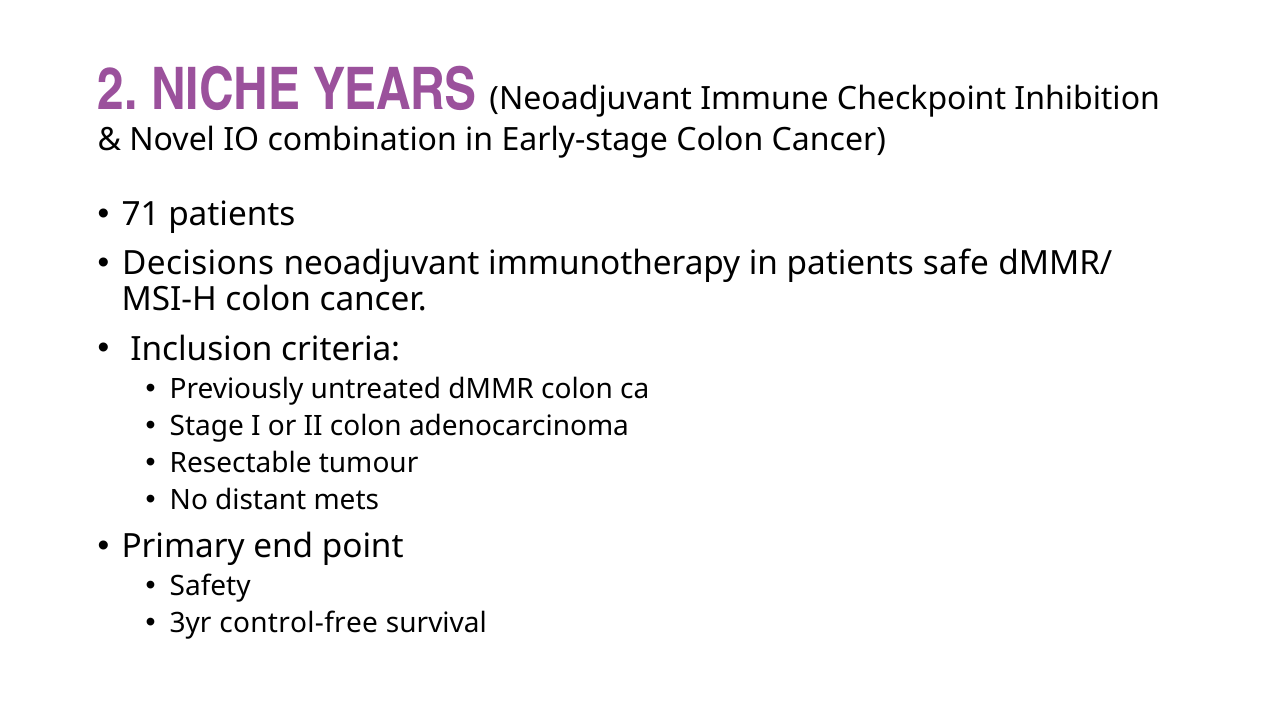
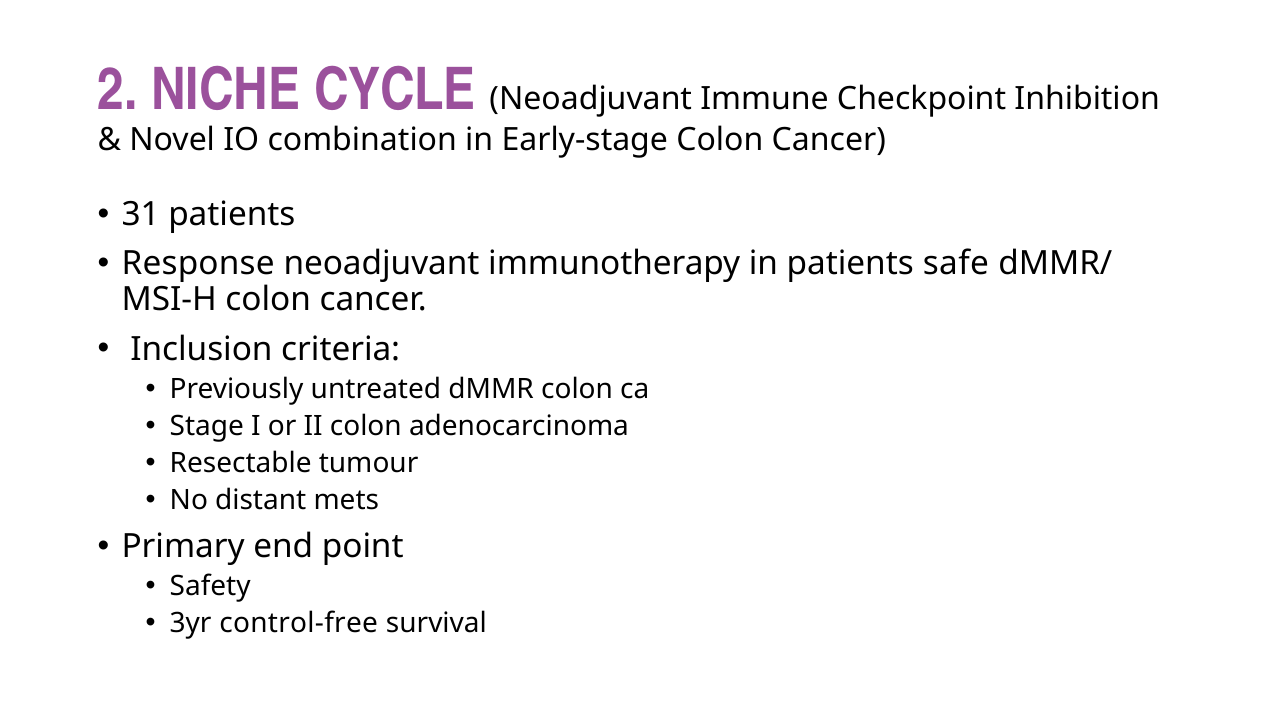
YEARS: YEARS -> CYCLE
71: 71 -> 31
Decisions: Decisions -> Response
